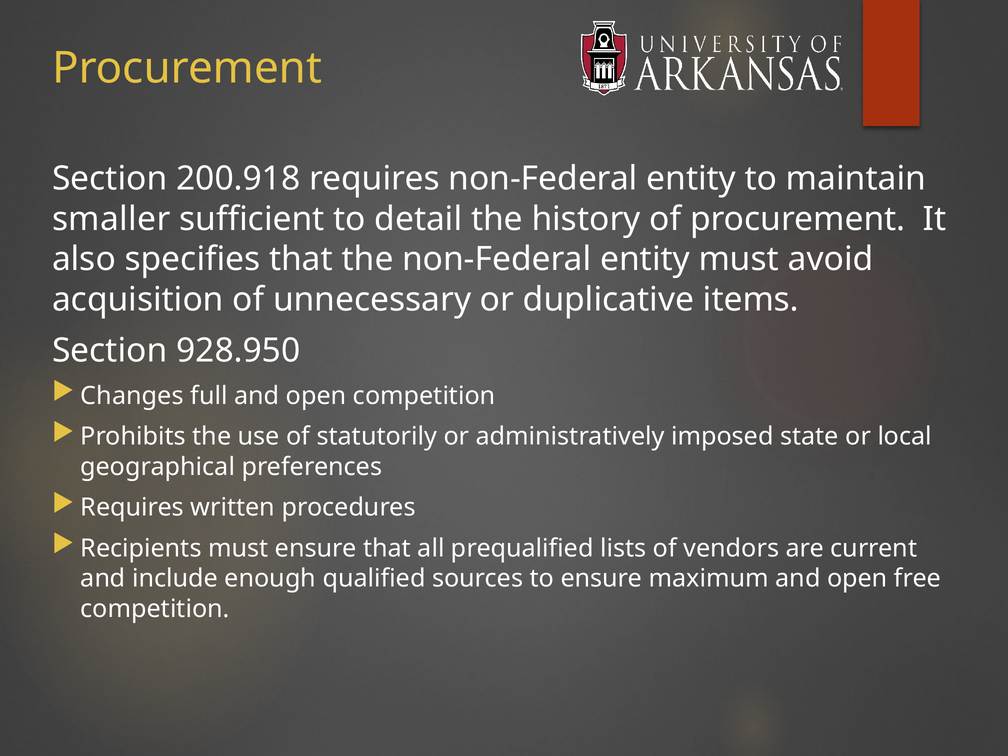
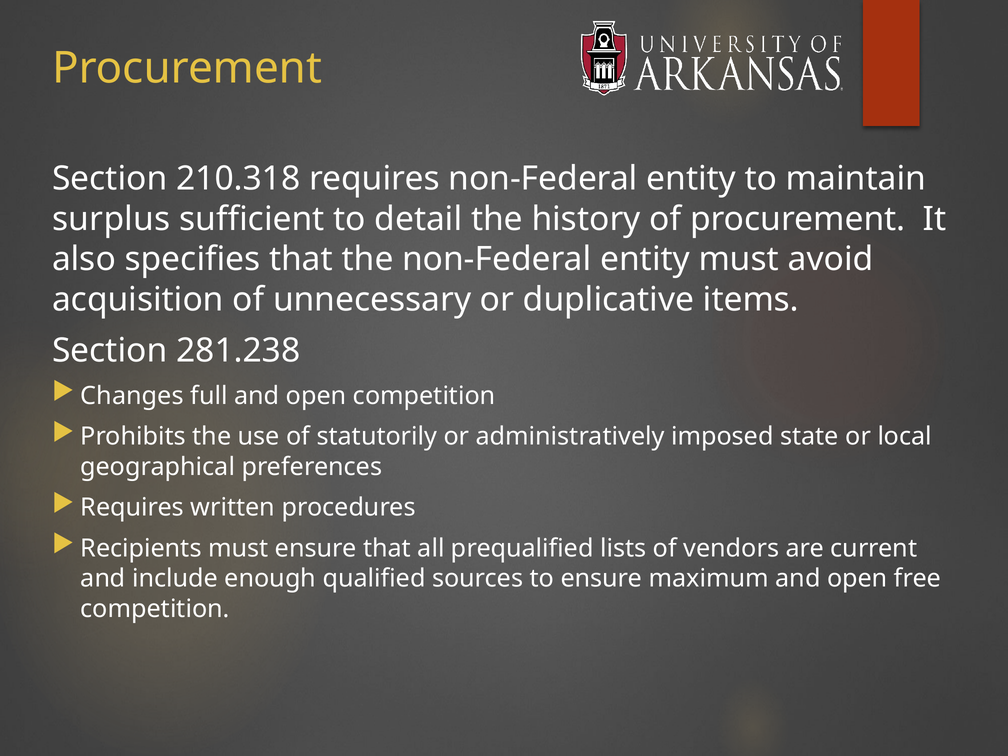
200.918: 200.918 -> 210.318
smaller: smaller -> surplus
928.950: 928.950 -> 281.238
